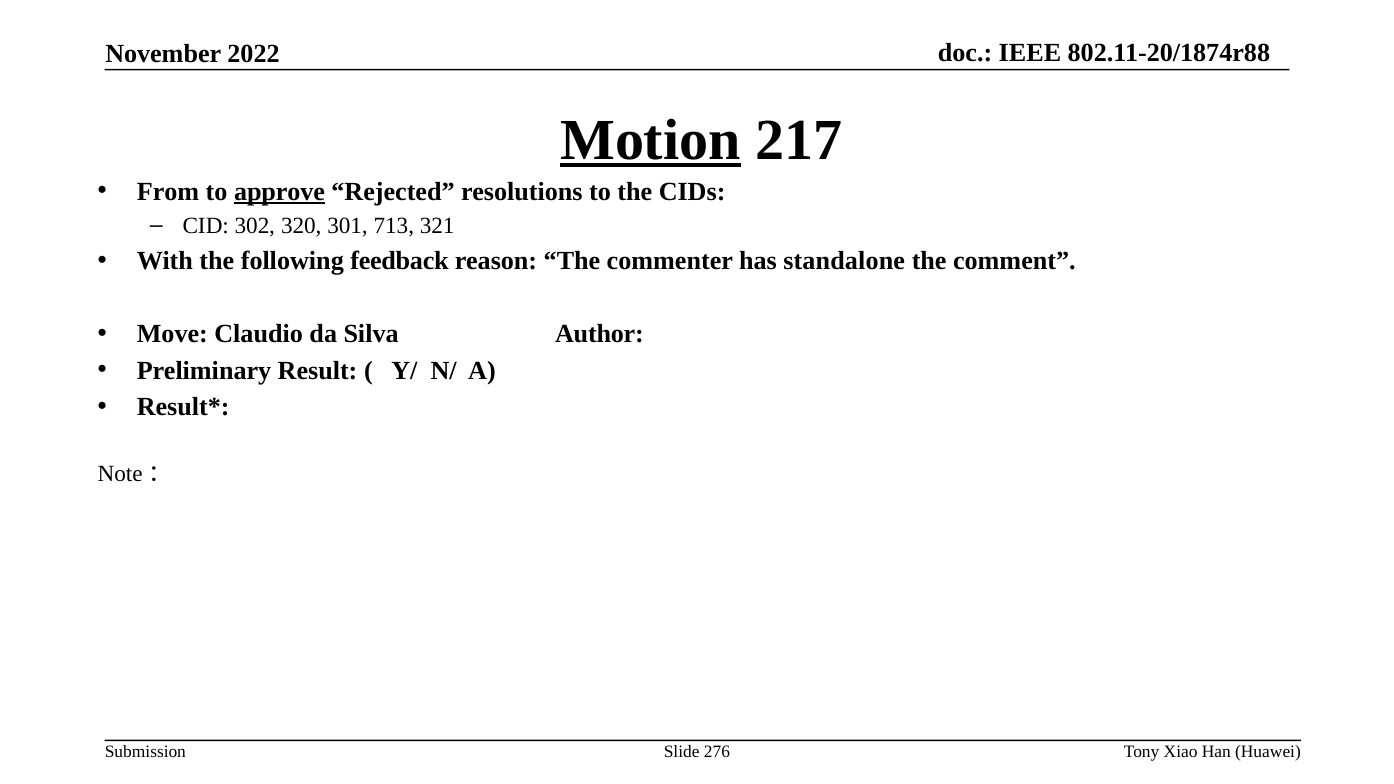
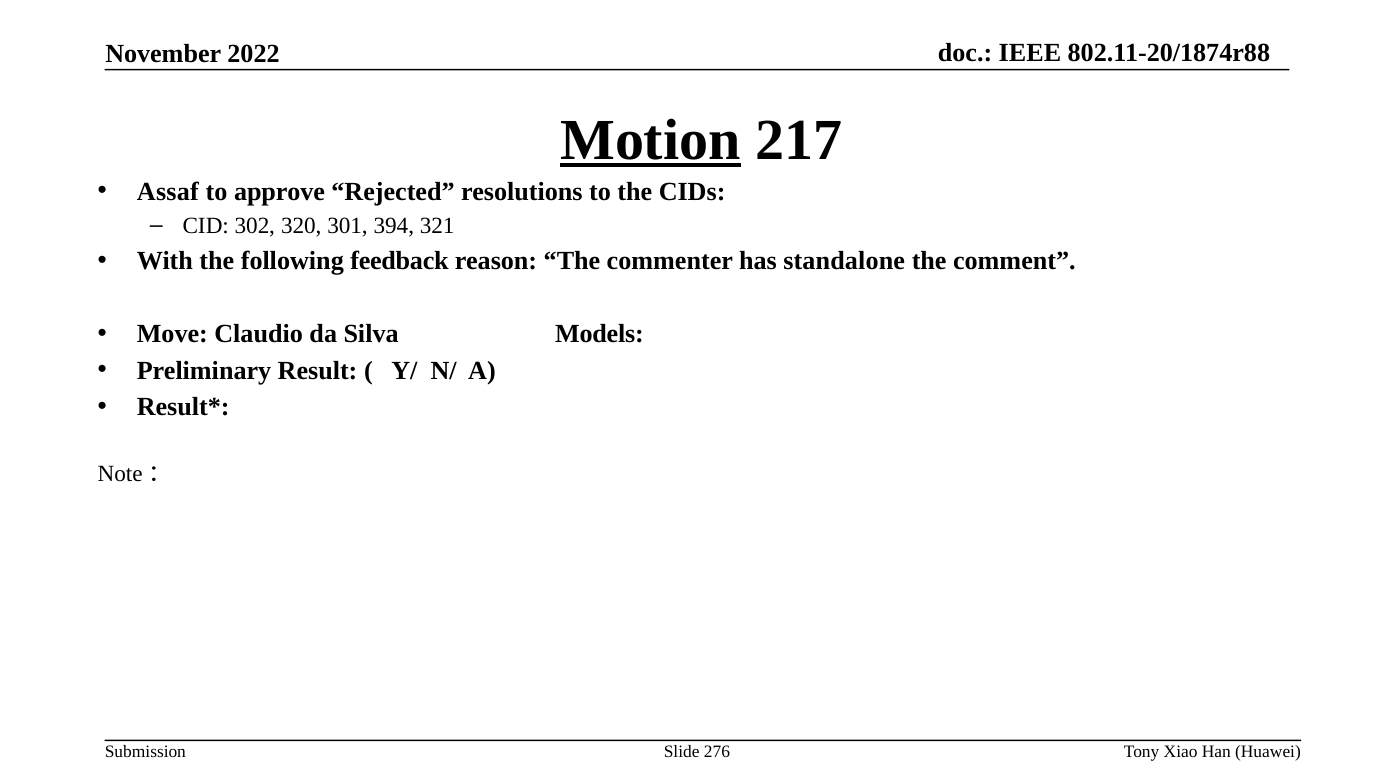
From: From -> Assaf
approve underline: present -> none
713: 713 -> 394
Author: Author -> Models
